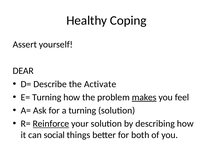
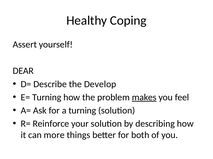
Activate: Activate -> Develop
Reinforce underline: present -> none
social: social -> more
